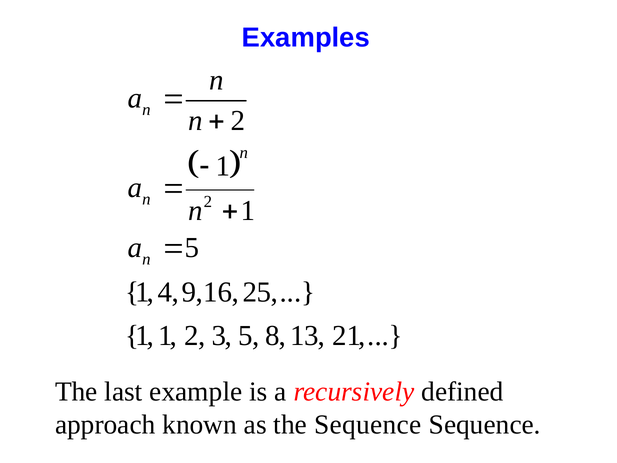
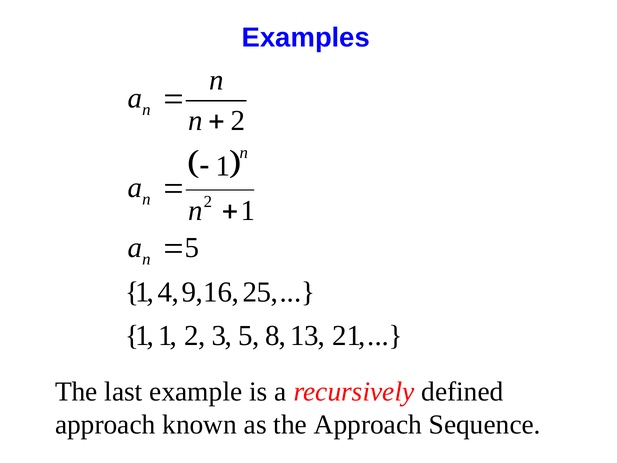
the Sequence: Sequence -> Approach
